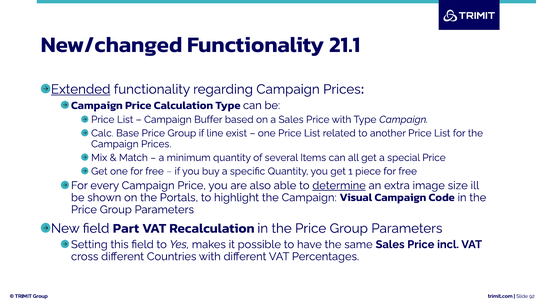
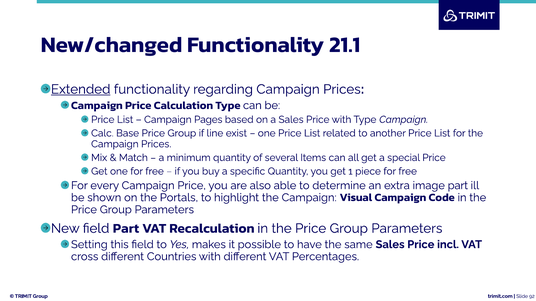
Buffer: Buffer -> Pages
determine underline: present -> none
image size: size -> part
